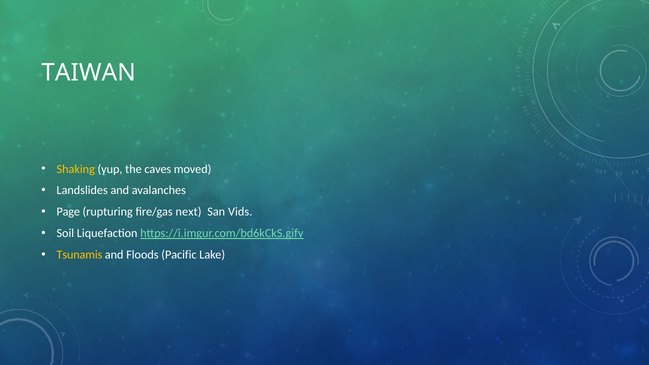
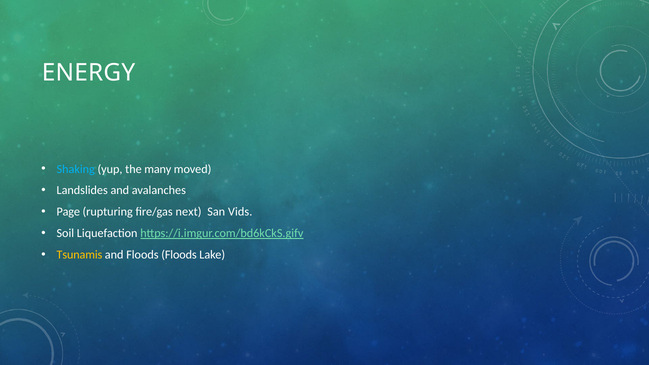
TAIWAN: TAIWAN -> ENERGY
Shaking colour: yellow -> light blue
caves: caves -> many
Floods Pacific: Pacific -> Floods
